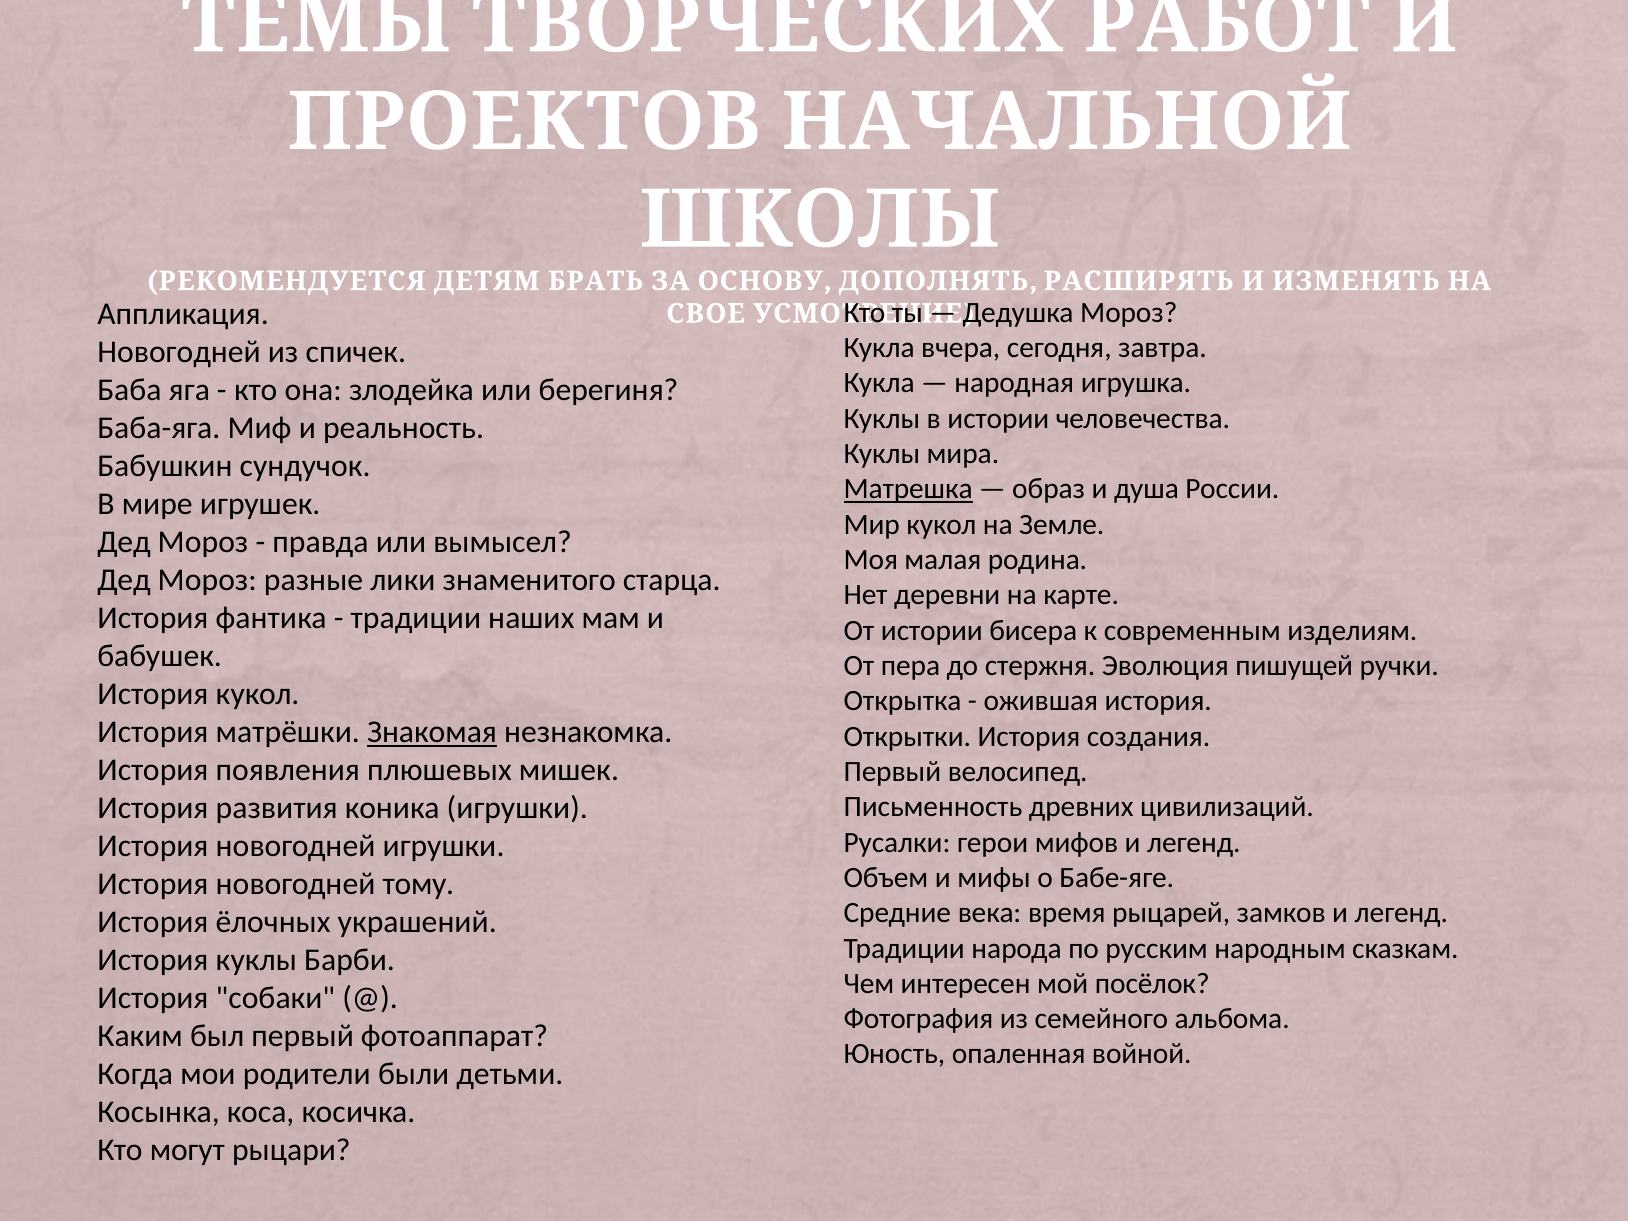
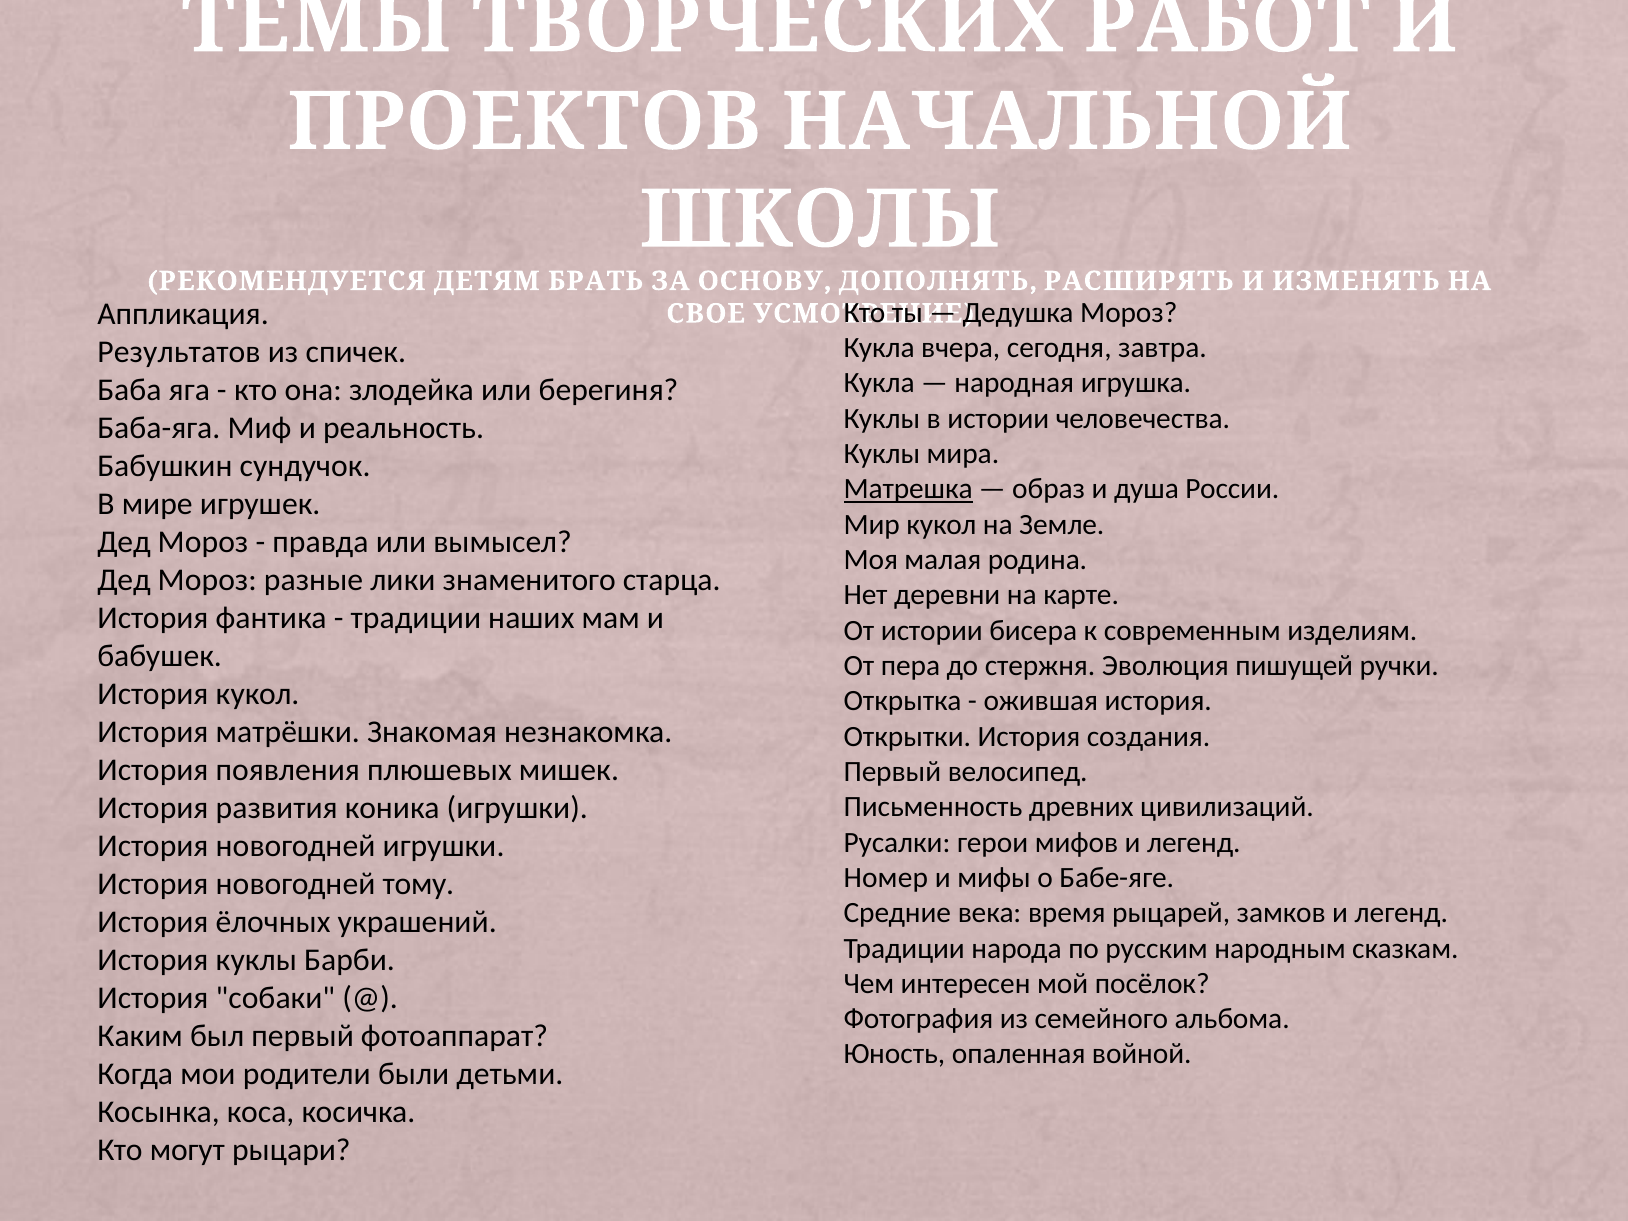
Новогодней at (179, 352): Новогодней -> Результатов
Знакомая underline: present -> none
Объем: Объем -> Номер
